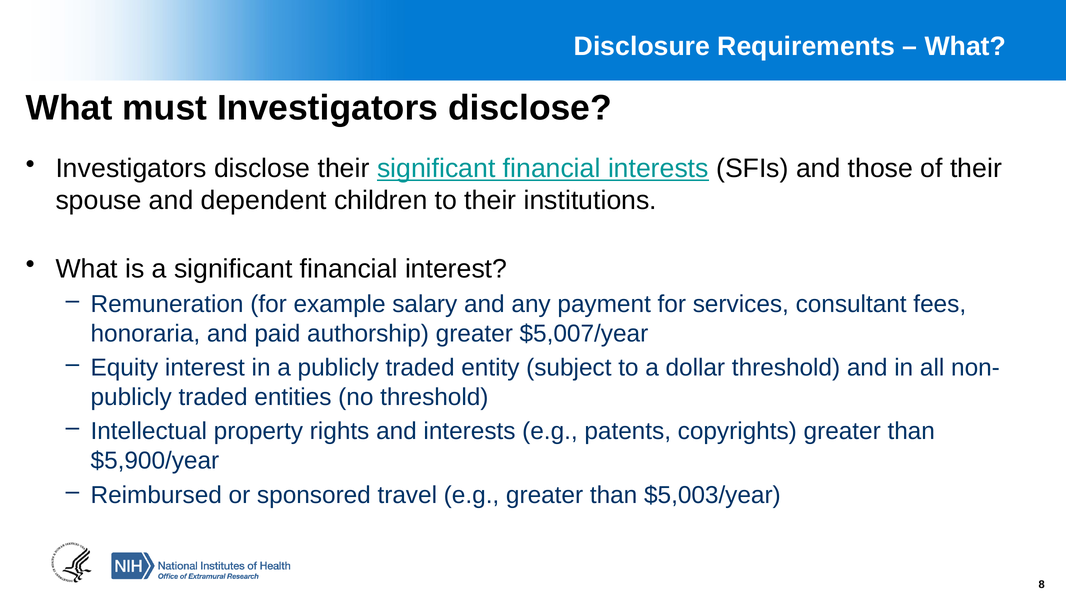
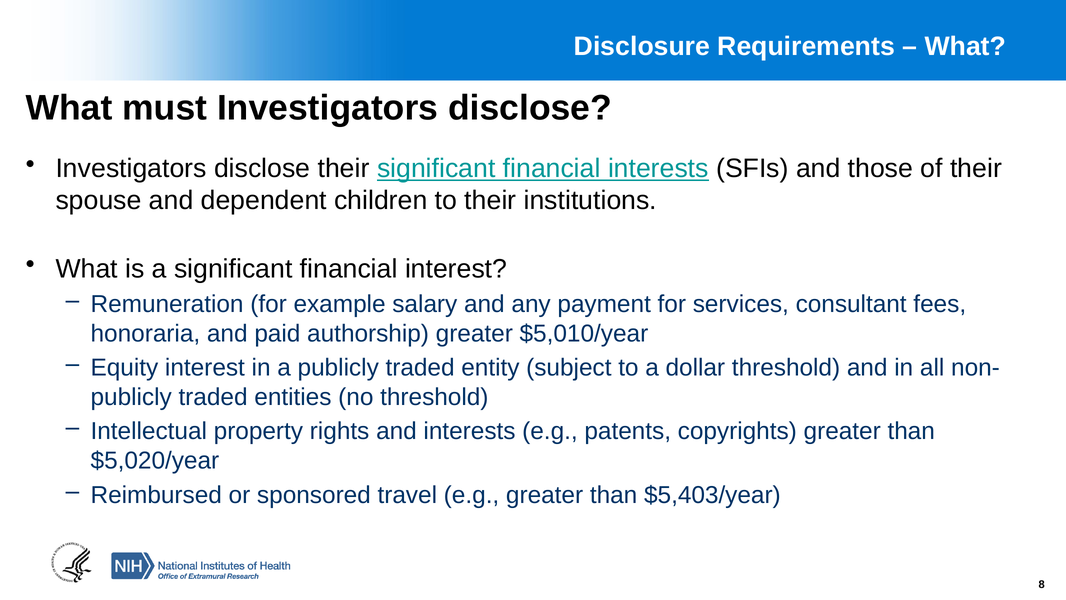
$5,007/year: $5,007/year -> $5,010/year
$5,900/year: $5,900/year -> $5,020/year
$5,003/year: $5,003/year -> $5,403/year
